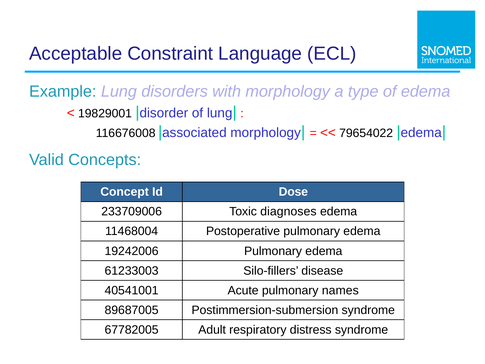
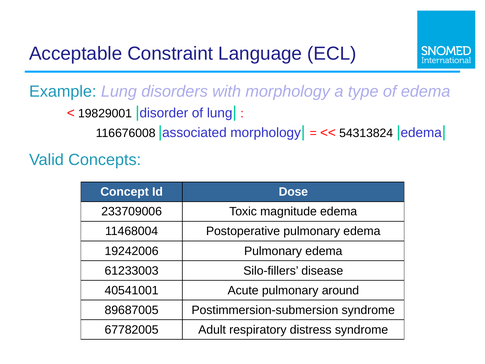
79654022: 79654022 -> 54313824
diagnoses: diagnoses -> magnitude
names: names -> around
